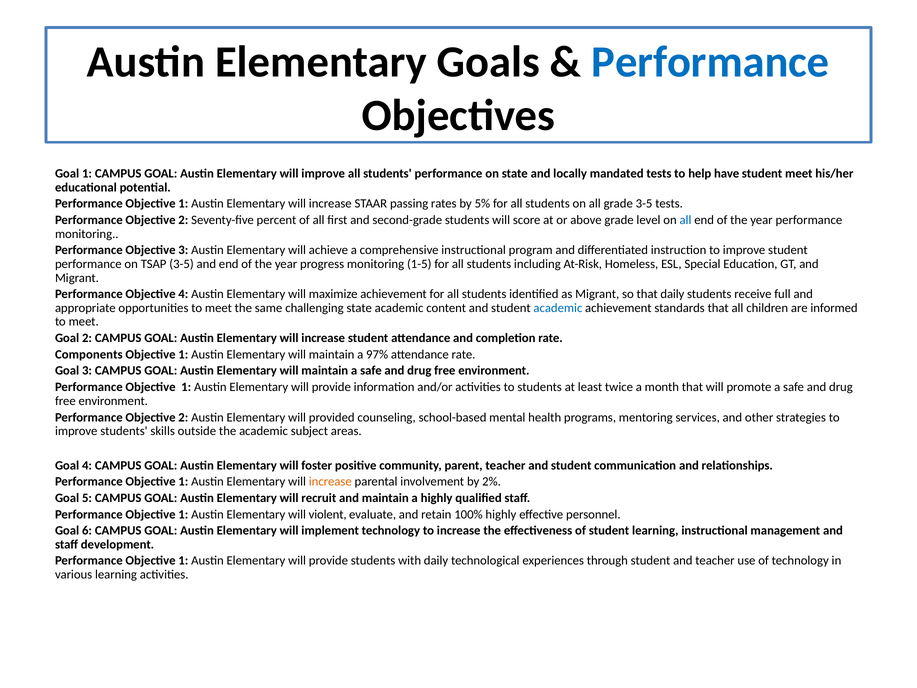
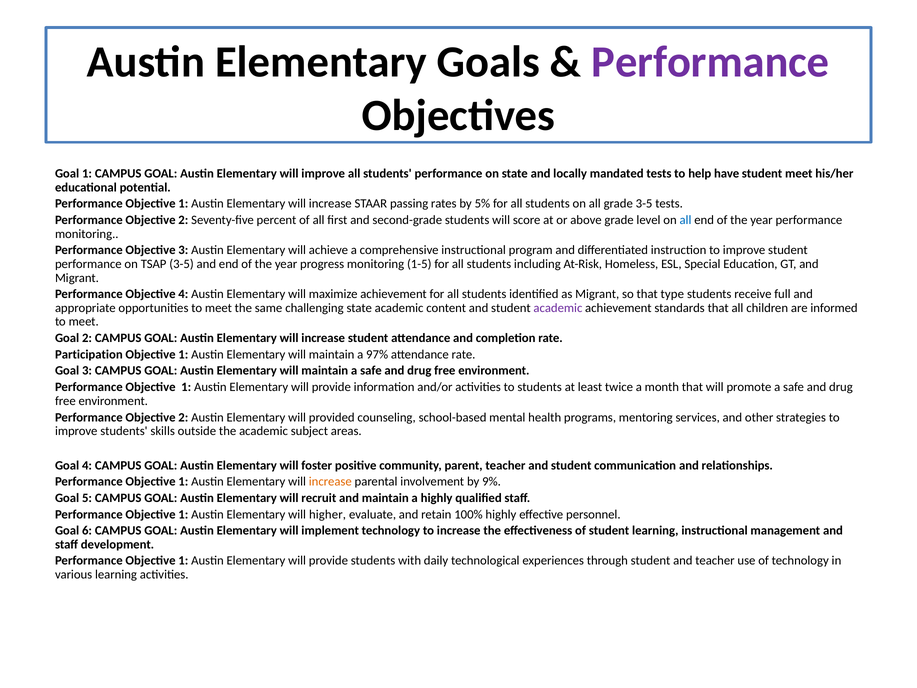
Performance at (710, 62) colour: blue -> purple
that daily: daily -> type
academic at (558, 308) colour: blue -> purple
Components: Components -> Participation
2%: 2% -> 9%
violent: violent -> higher
